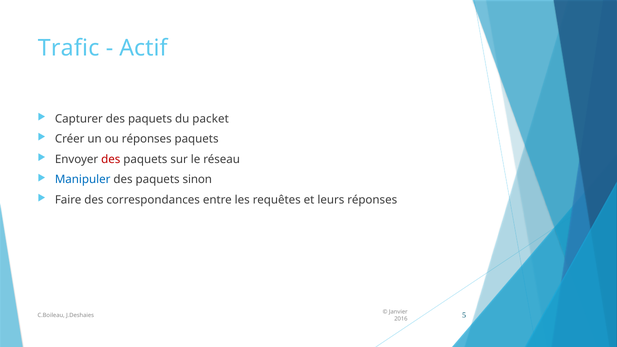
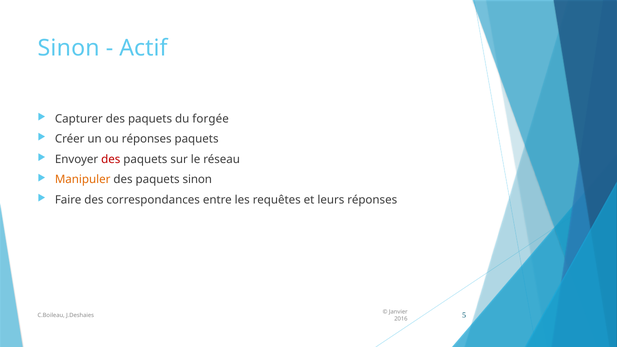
Trafic at (69, 48): Trafic -> Sinon
packet: packet -> forgée
Manipuler colour: blue -> orange
